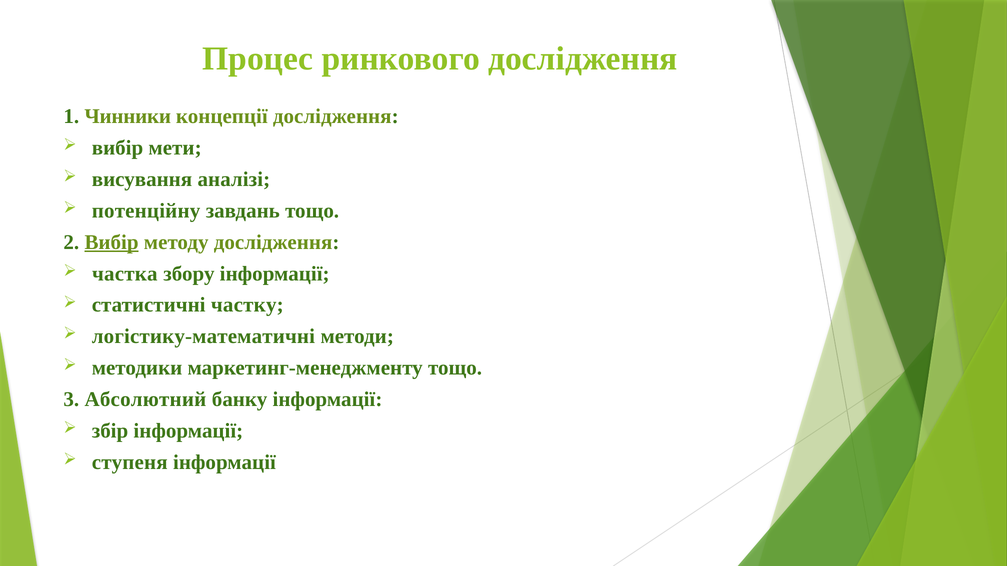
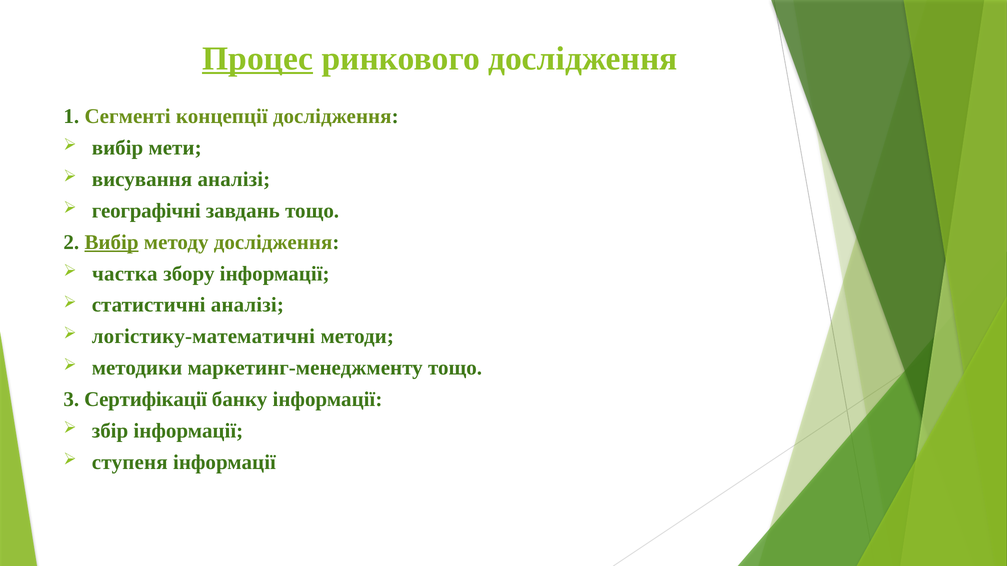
Процес underline: none -> present
Чинники: Чинники -> Сегменті
потенційну: потенційну -> географічні
статистичні частку: частку -> аналізі
Абсолютний: Абсолютний -> Сертифікації
